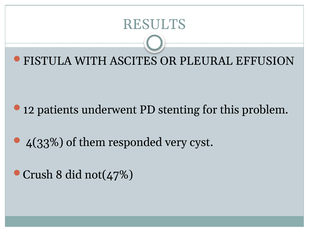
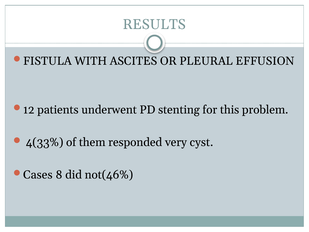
Crush: Crush -> Cases
not(47%: not(47% -> not(46%
